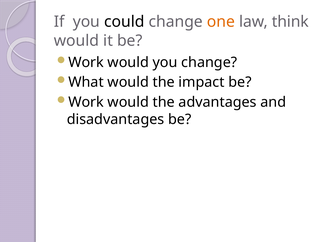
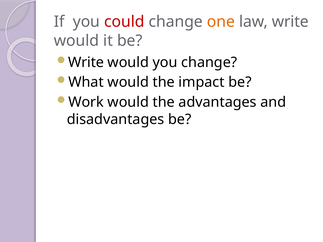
could colour: black -> red
law think: think -> write
Work at (86, 62): Work -> Write
